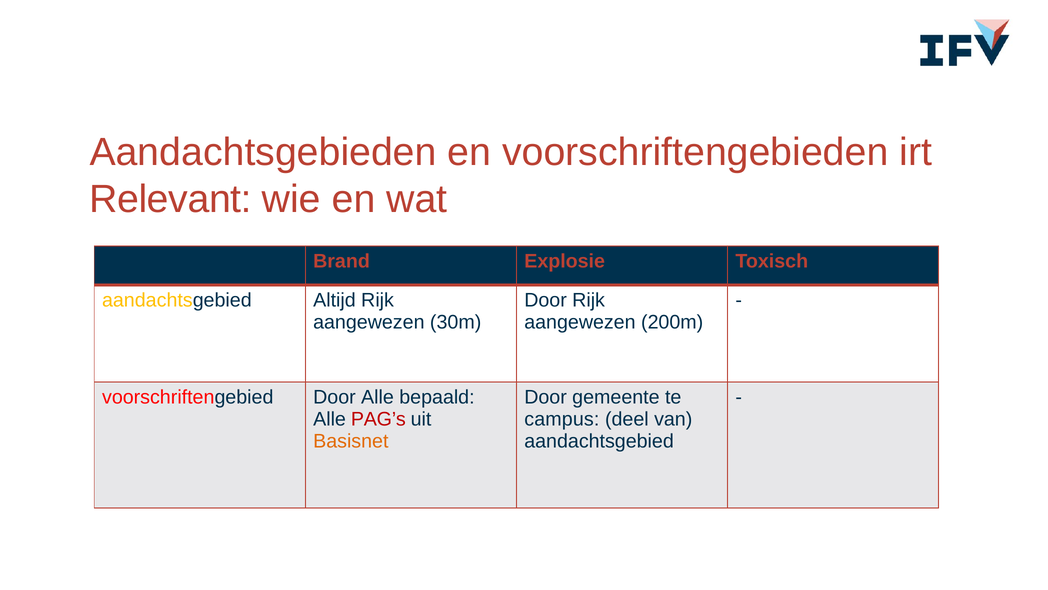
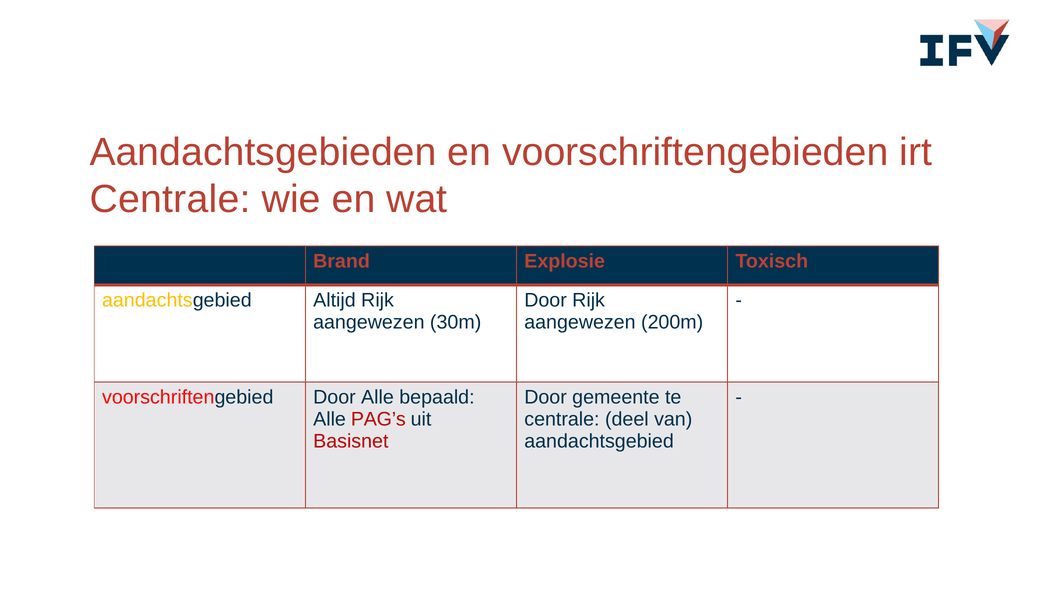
Relevant at (170, 199): Relevant -> Centrale
campus at (562, 419): campus -> centrale
Basisnet colour: orange -> red
